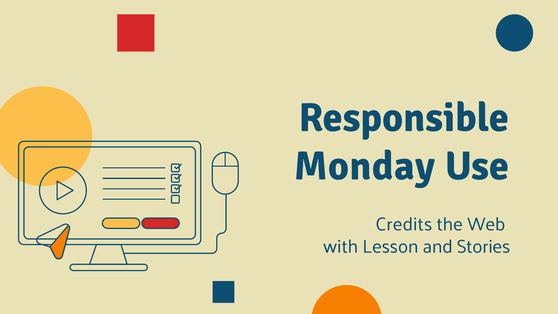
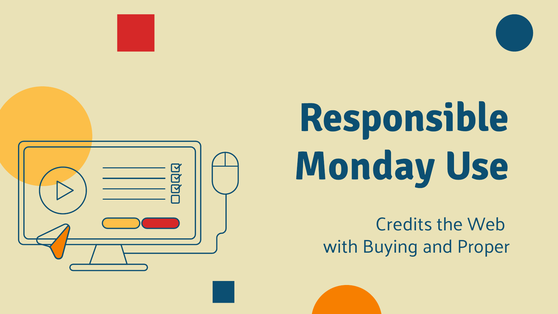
Lesson: Lesson -> Buying
Stories: Stories -> Proper
